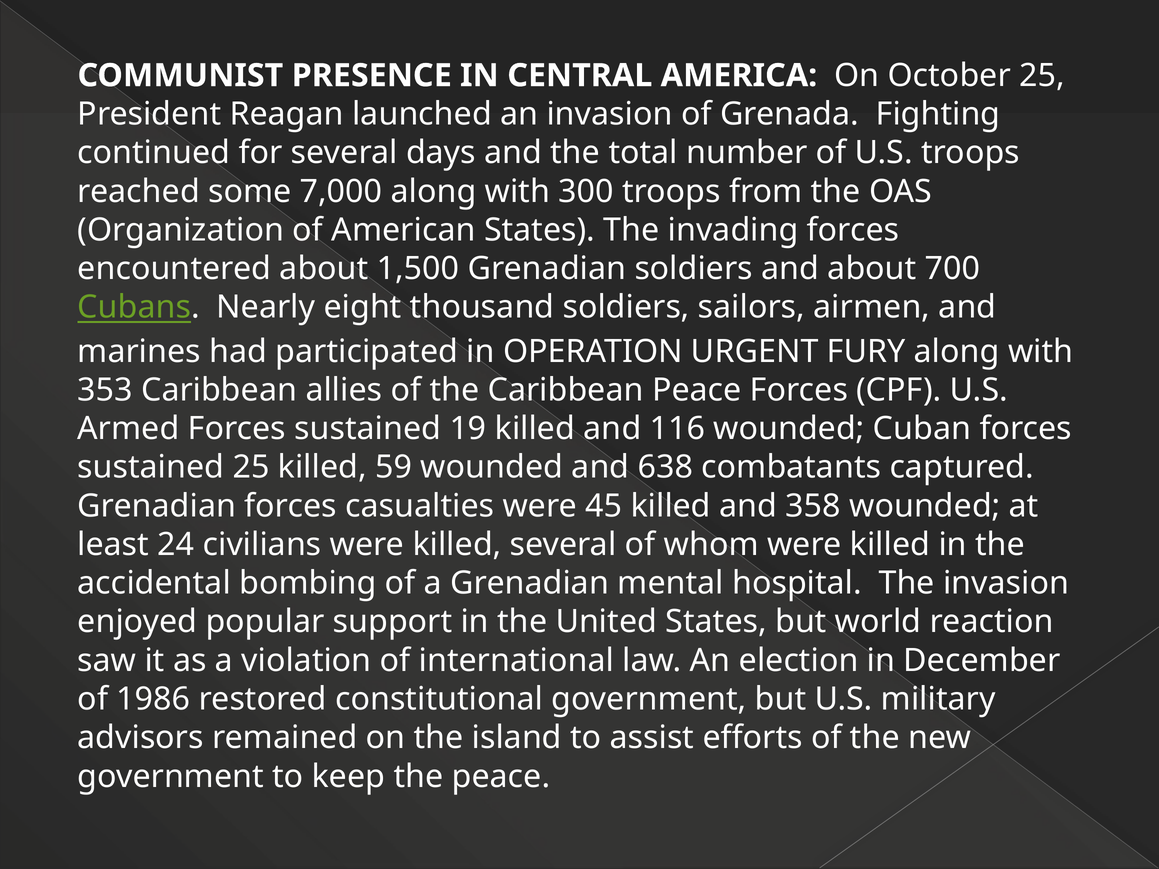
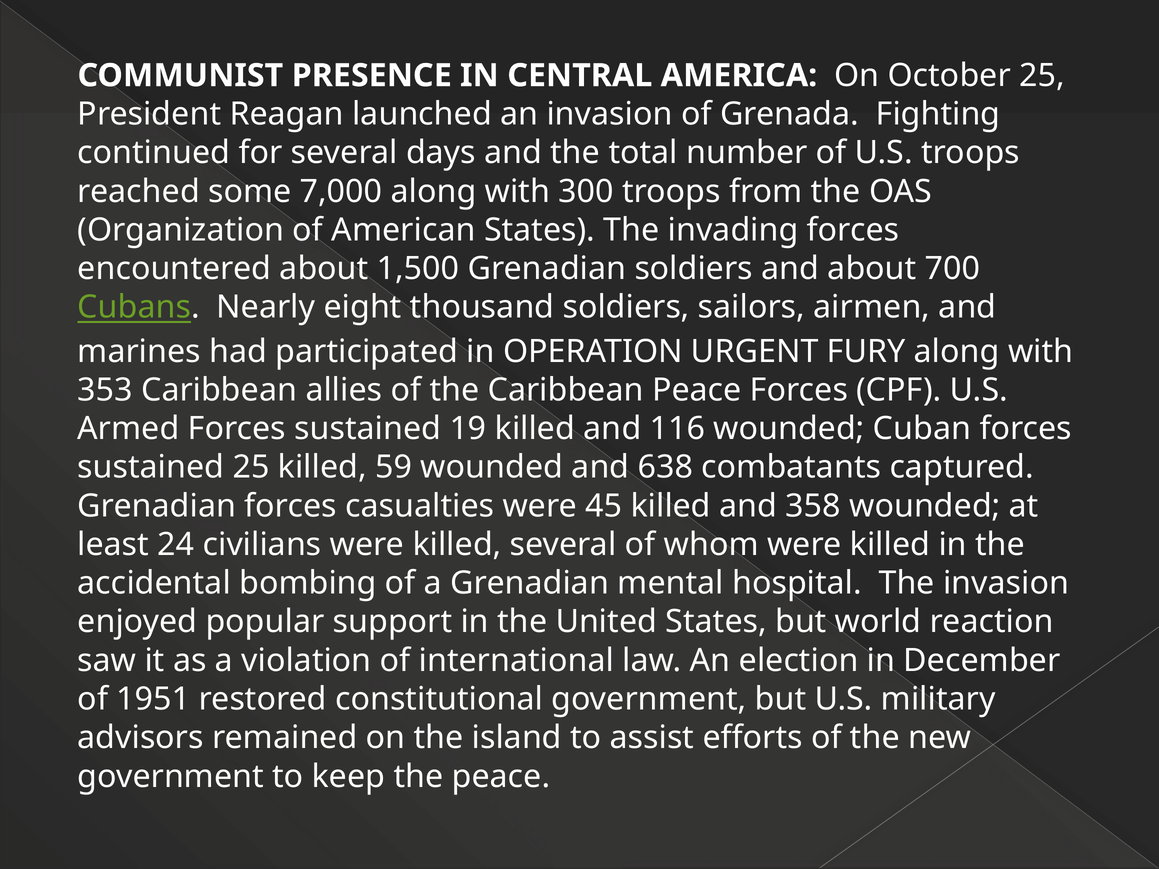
1986: 1986 -> 1951
